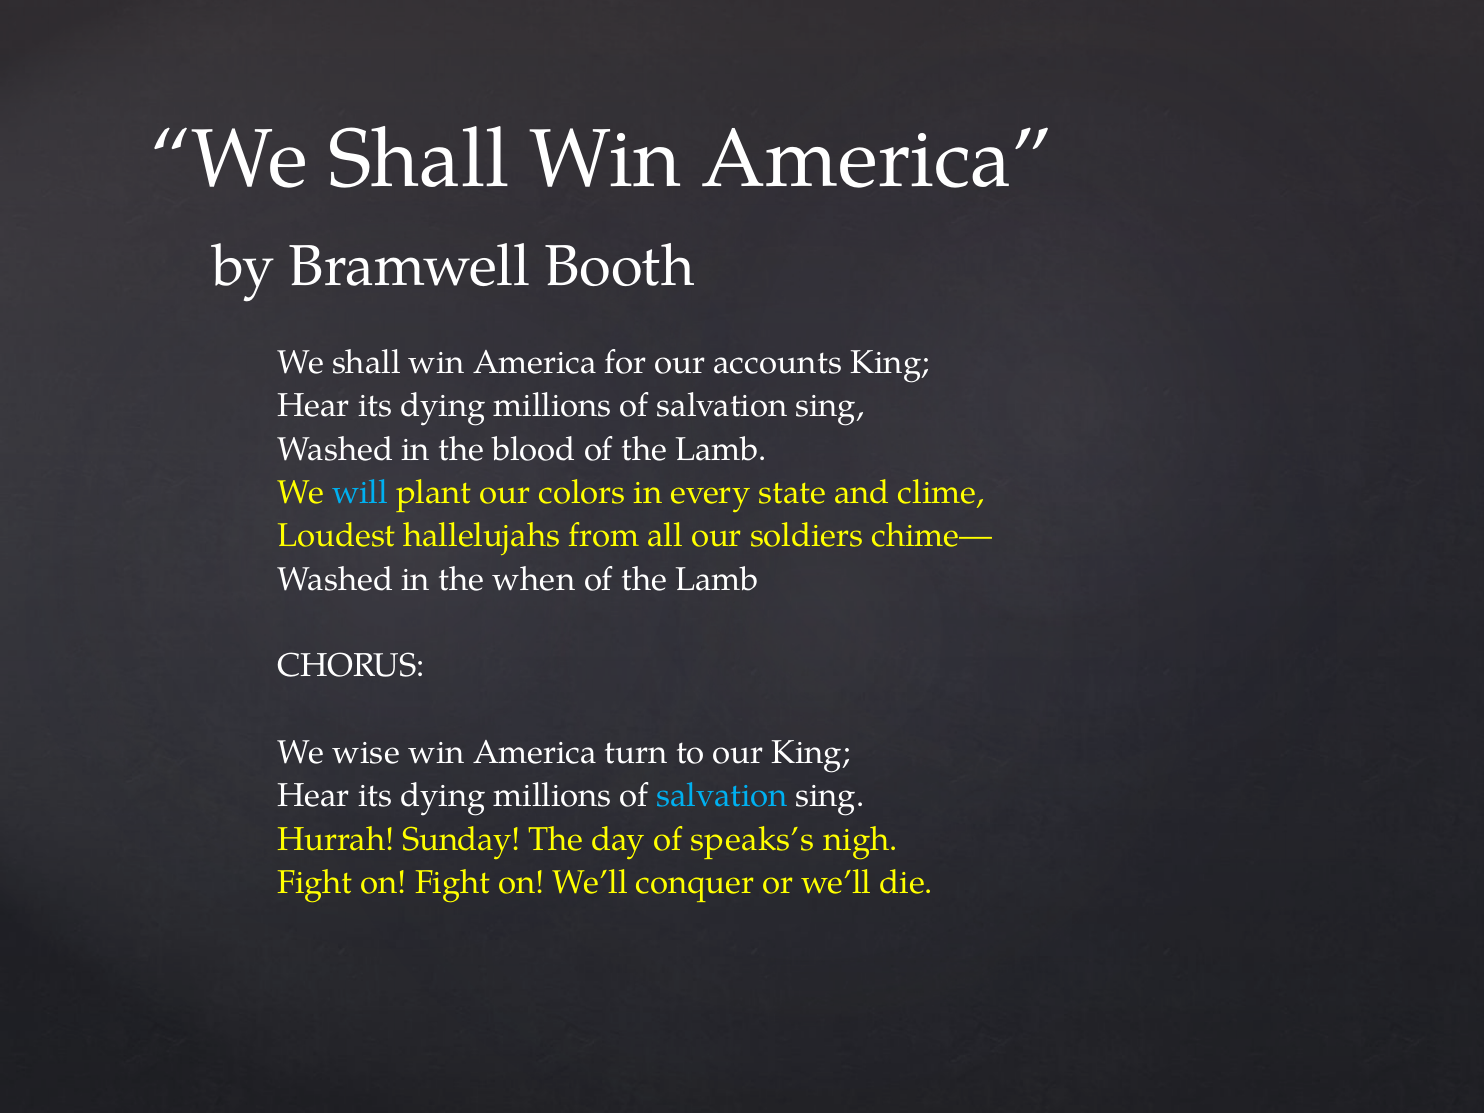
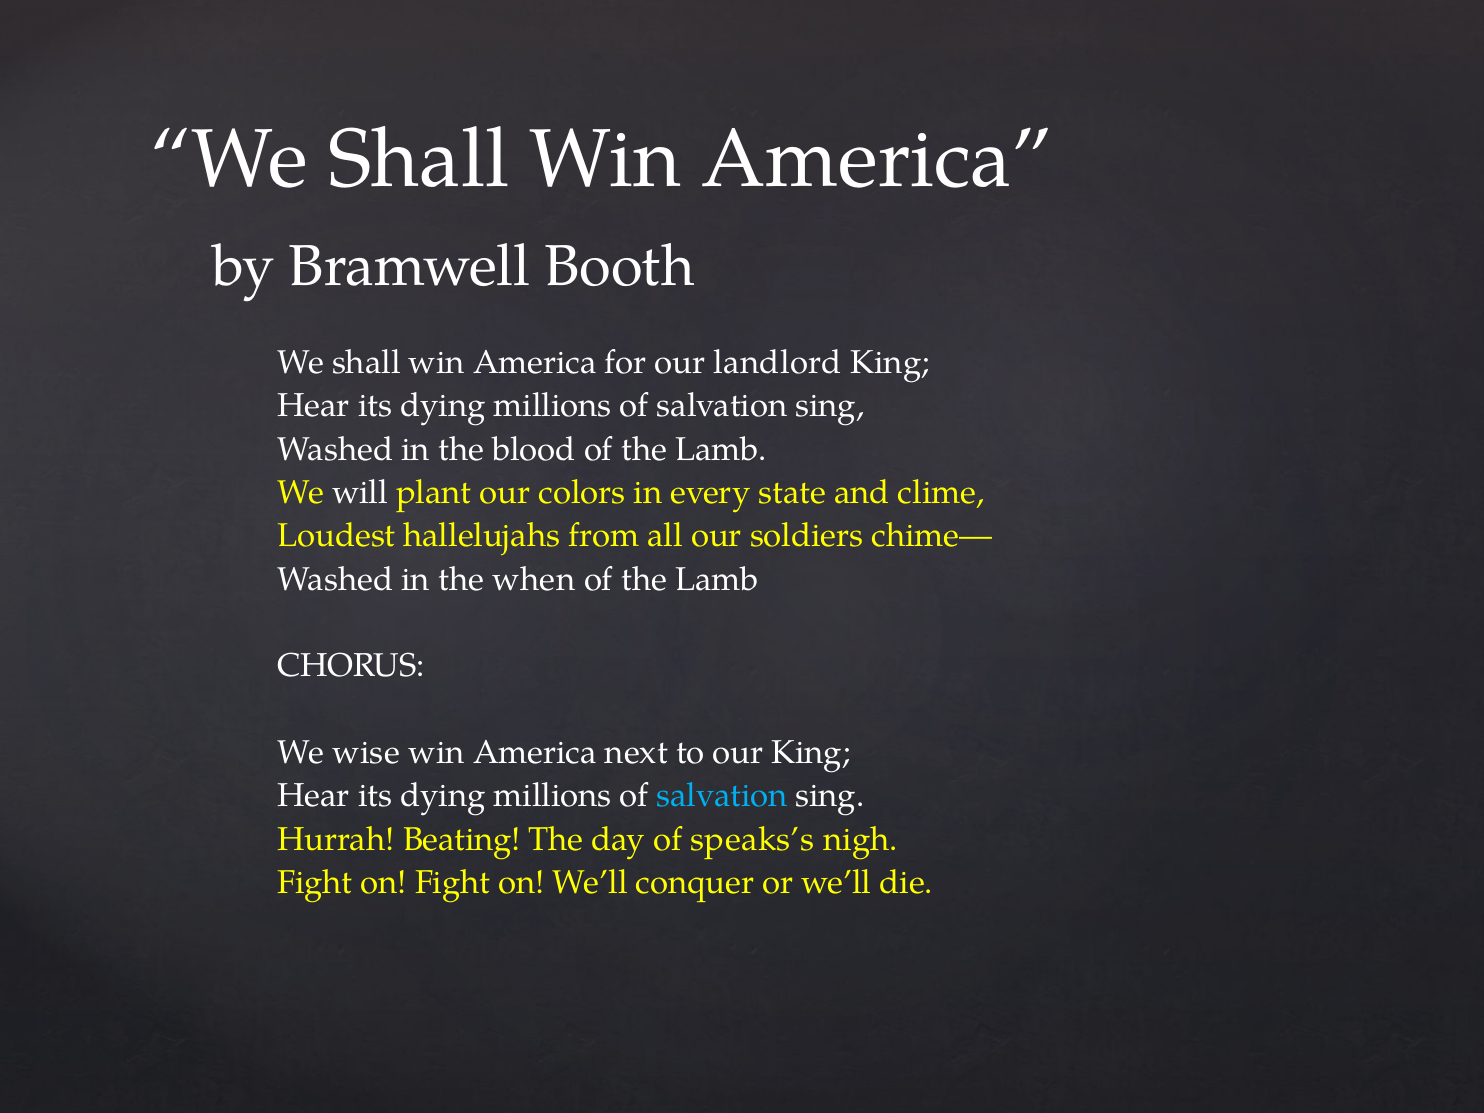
accounts: accounts -> landlord
will colour: light blue -> white
turn: turn -> next
Sunday: Sunday -> Beating
